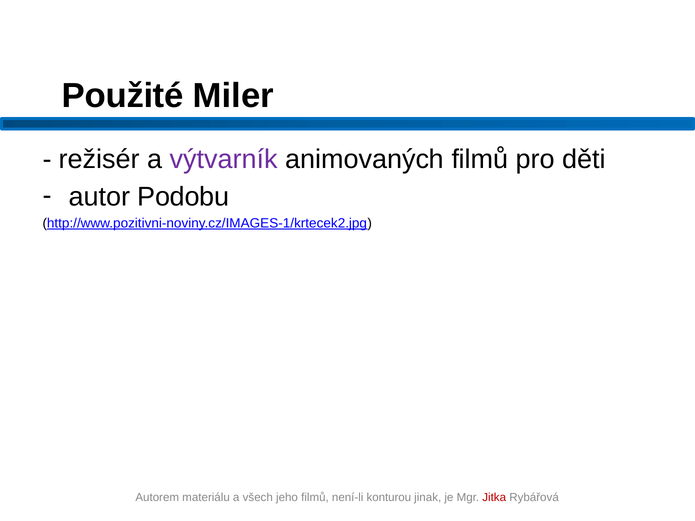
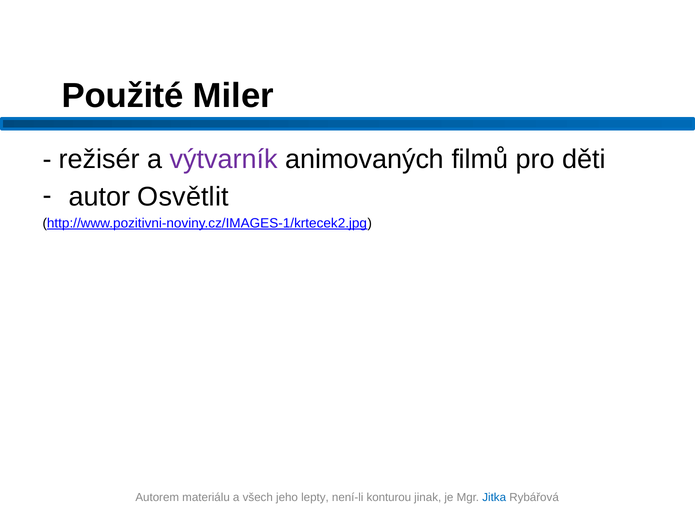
Podobu: Podobu -> Osvětlit
jeho filmů: filmů -> lepty
Jitka colour: red -> blue
